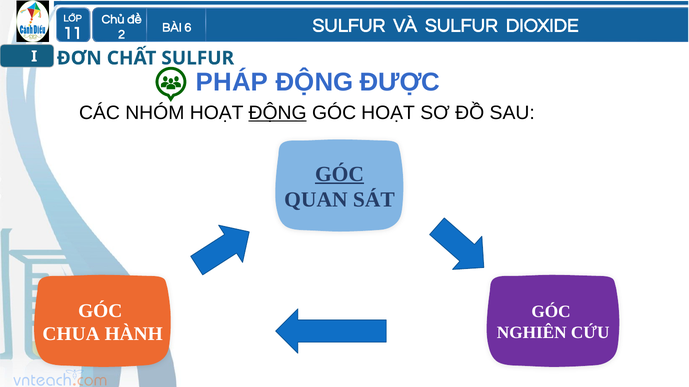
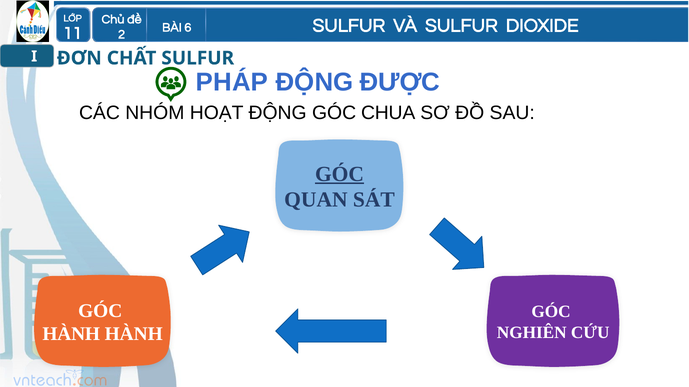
ĐỘNG at (278, 113) underline: present -> none
GÓC HOẠT: HOẠT -> CHUA
CHUA at (71, 334): CHUA -> HÀNH
